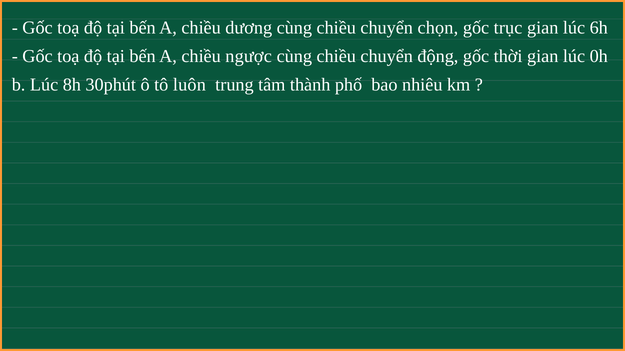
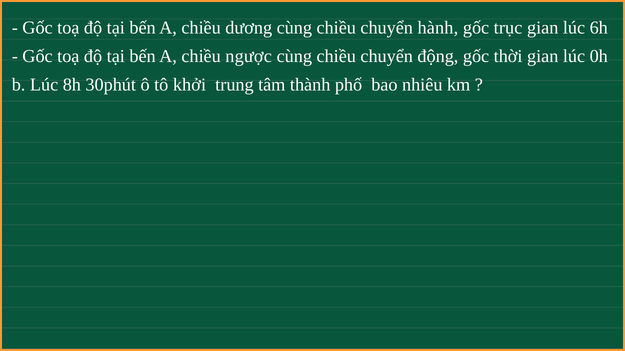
chọn: chọn -> hành
luôn: luôn -> khởi
